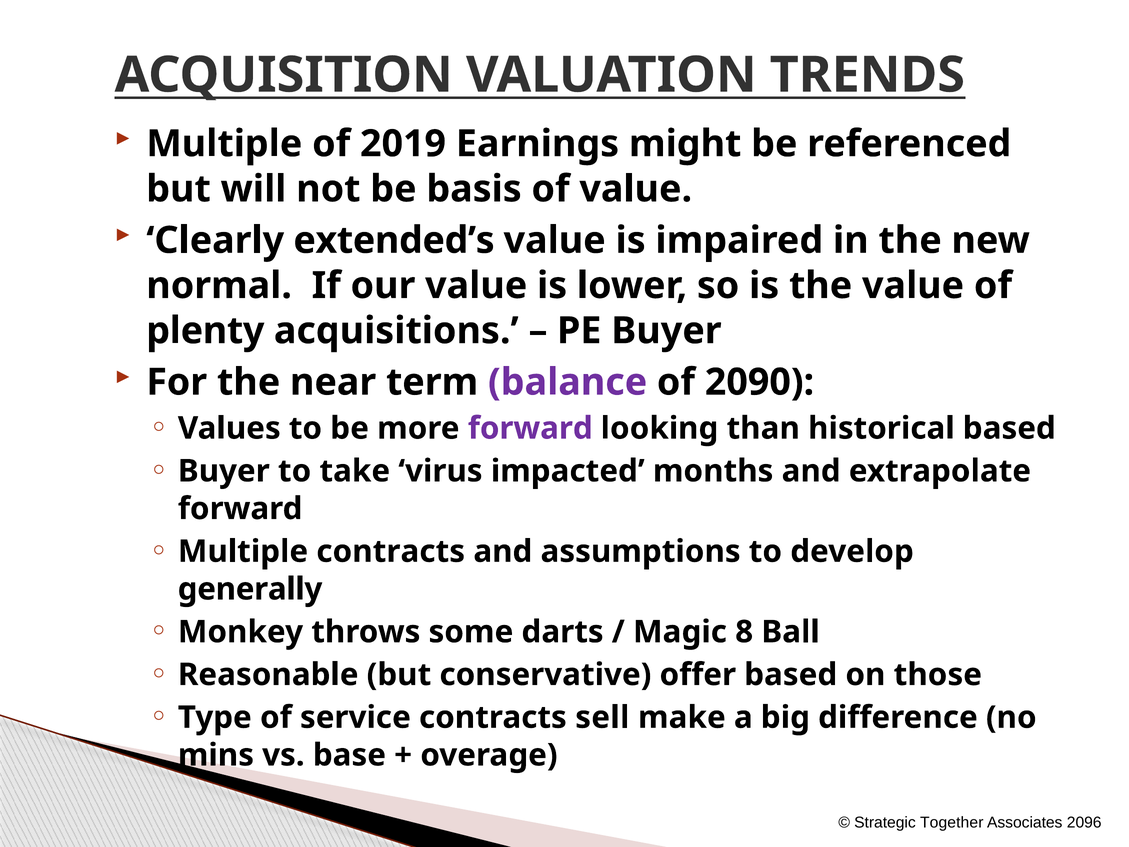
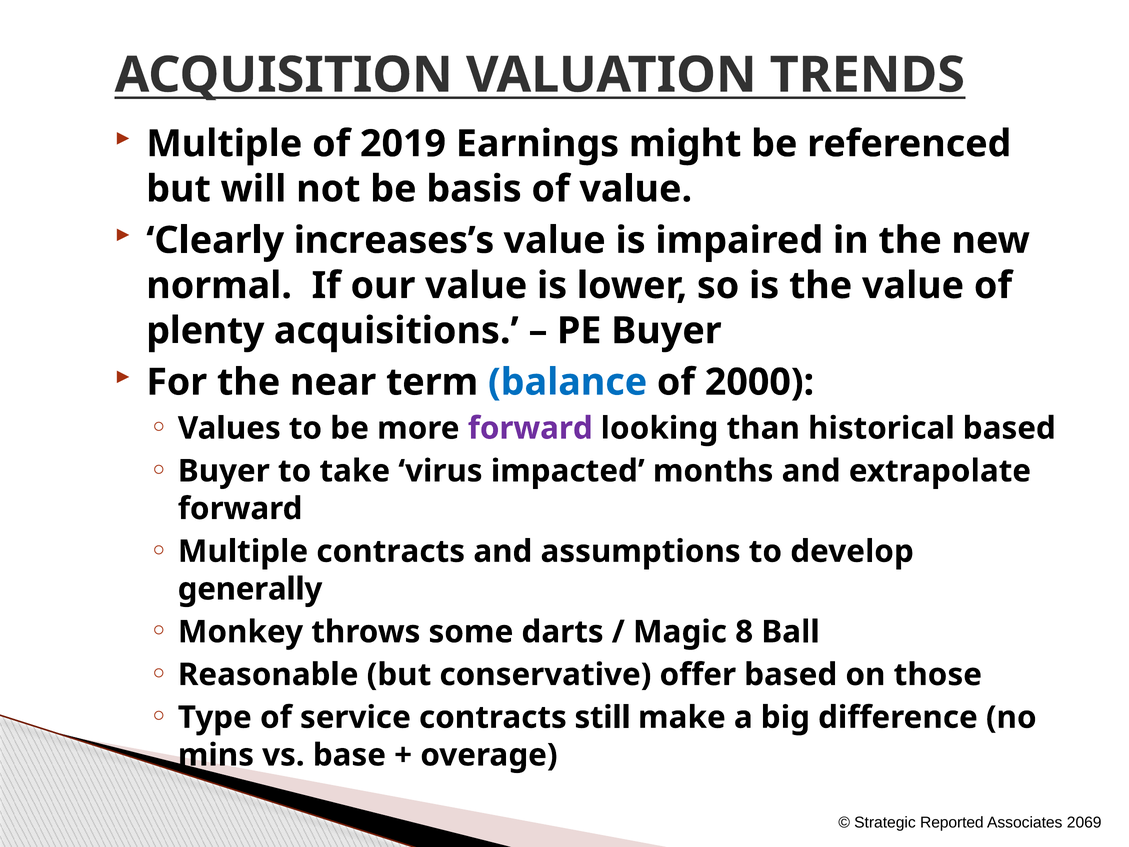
extended’s: extended’s -> increases’s
balance colour: purple -> blue
2090: 2090 -> 2000
sell: sell -> still
Together: Together -> Reported
2096: 2096 -> 2069
